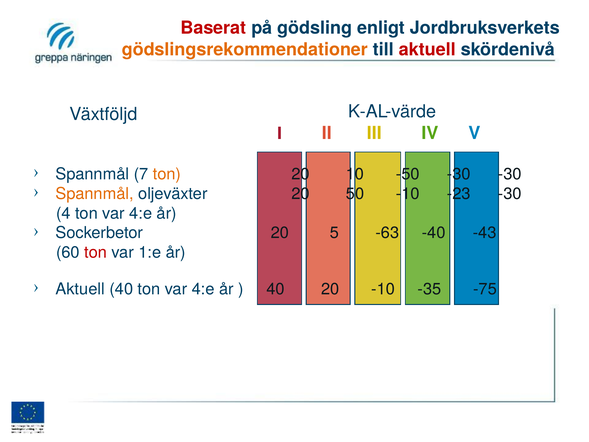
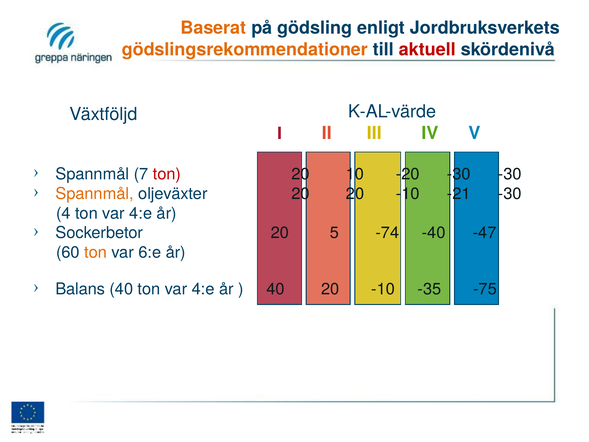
Baserat colour: red -> orange
ton at (167, 174) colour: orange -> red
-50: -50 -> -20
20 50: 50 -> 20
-23: -23 -> -21
-63: -63 -> -74
-43: -43 -> -47
ton at (96, 252) colour: red -> orange
1:e: 1:e -> 6:e
Aktuell at (80, 289): Aktuell -> Balans
